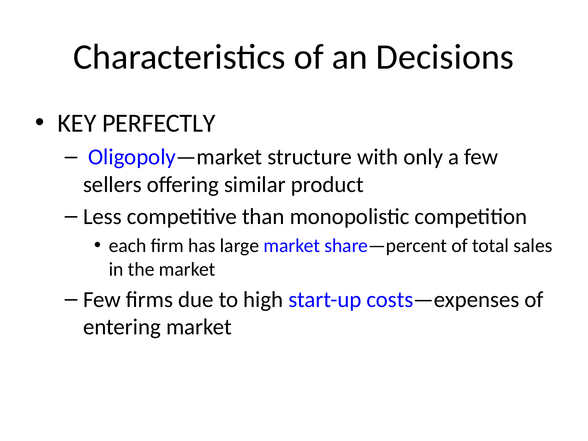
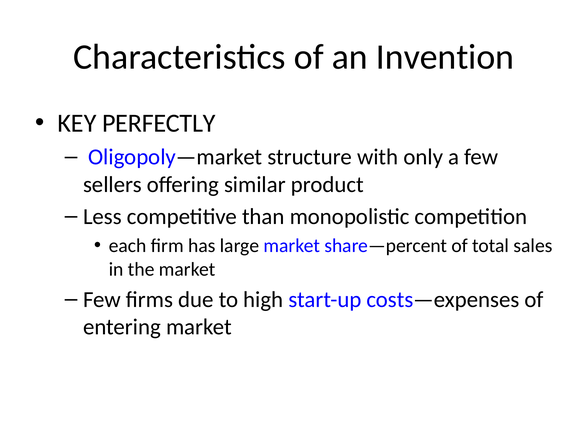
Decisions: Decisions -> Invention
